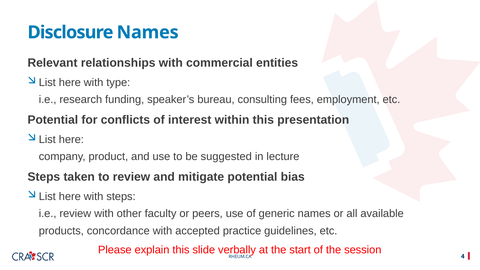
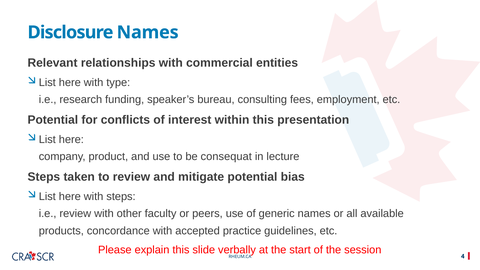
suggested: suggested -> consequat
